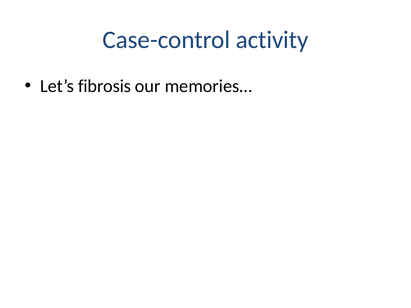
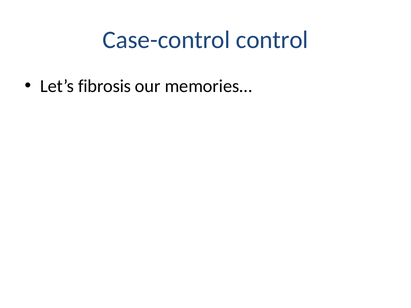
activity: activity -> control
